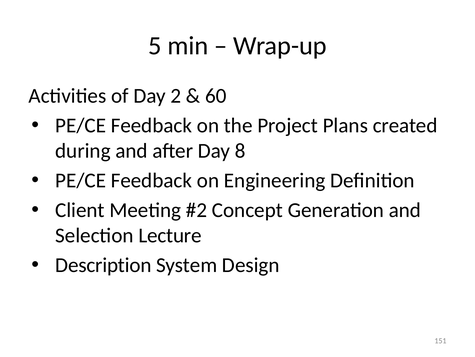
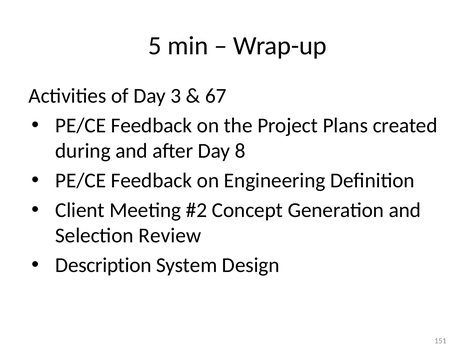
2: 2 -> 3
60: 60 -> 67
Lecture: Lecture -> Review
